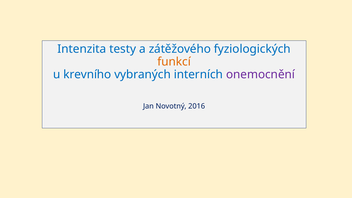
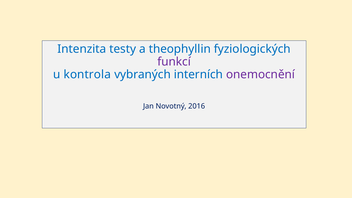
zátěžového: zátěžového -> theophyllin
funkcí colour: orange -> purple
krevního: krevního -> kontrola
